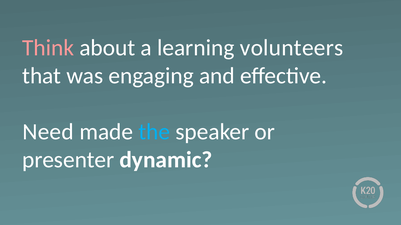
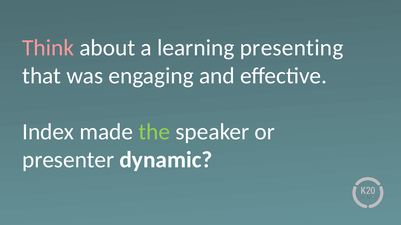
volunteers: volunteers -> presenting
Need: Need -> Index
the colour: light blue -> light green
